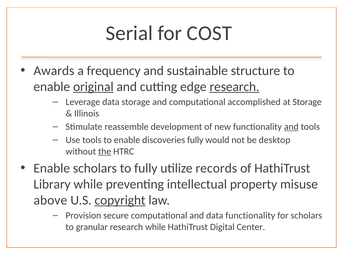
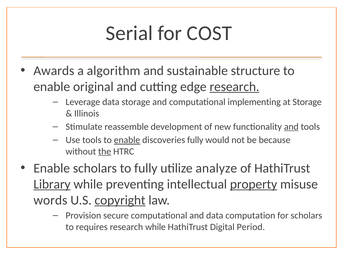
frequency: frequency -> algorithm
original underline: present -> none
accomplished: accomplished -> implementing
enable at (127, 140) underline: none -> present
desktop: desktop -> because
records: records -> analyze
Library underline: none -> present
property underline: none -> present
above: above -> words
data functionality: functionality -> computation
granular: granular -> requires
Center: Center -> Period
